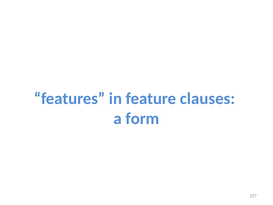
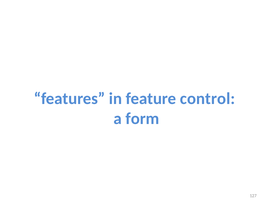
clauses: clauses -> control
